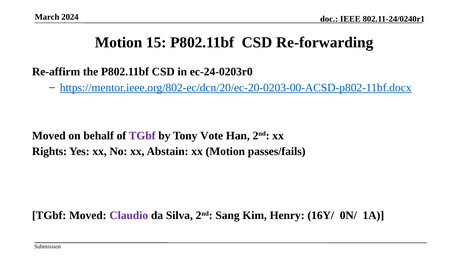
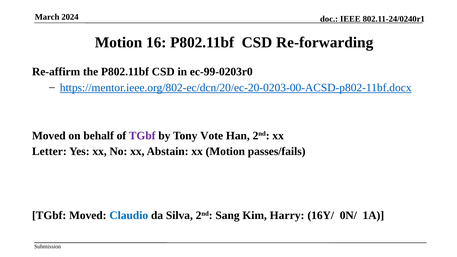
15: 15 -> 16
ec-24-0203r0: ec-24-0203r0 -> ec-99-0203r0
Rights: Rights -> Letter
Claudio colour: purple -> blue
Henry: Henry -> Harry
